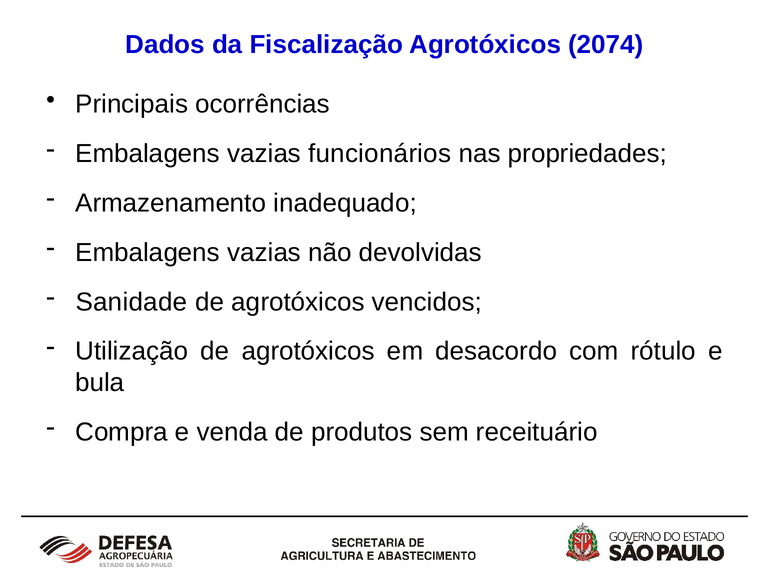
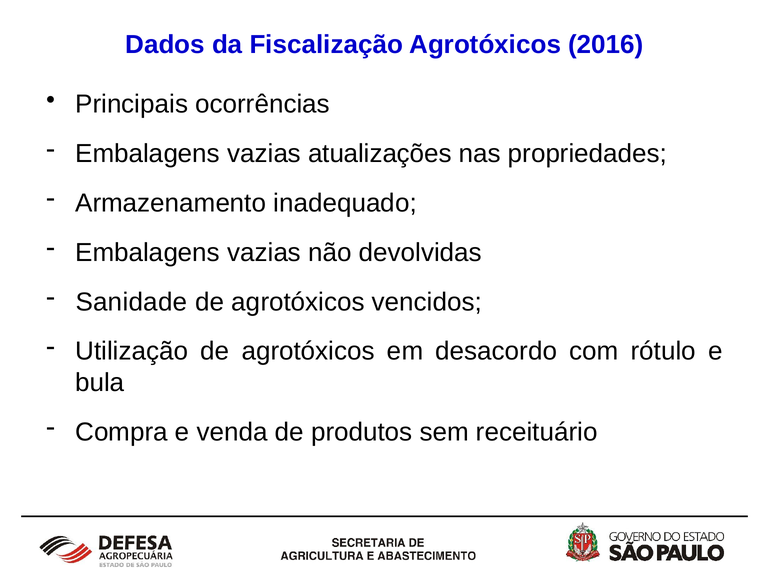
2074: 2074 -> 2016
funcionários: funcionários -> atualizações
